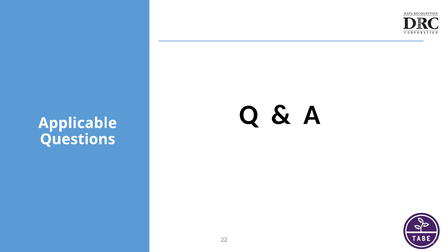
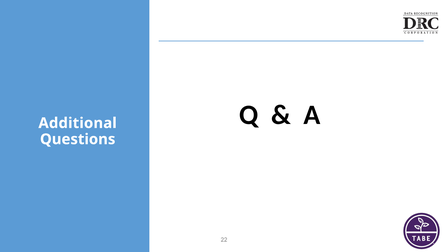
Applicable: Applicable -> Additional
